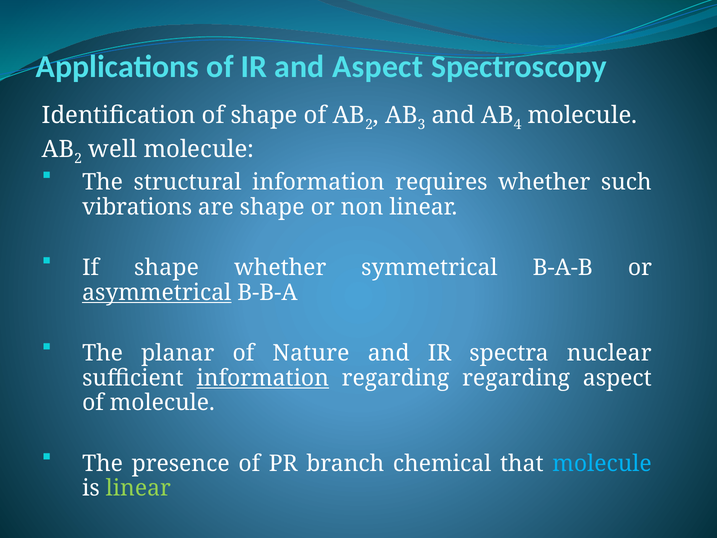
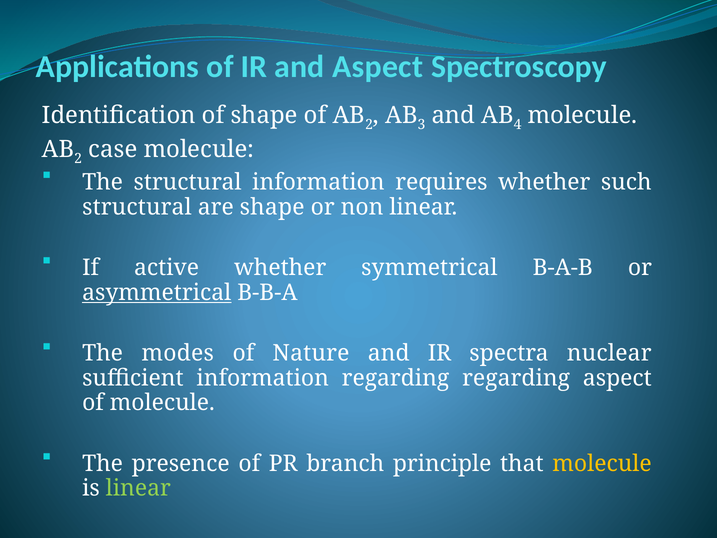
well: well -> case
vibrations at (137, 207): vibrations -> structural
If shape: shape -> active
planar: planar -> modes
information at (263, 378) underline: present -> none
chemical: chemical -> principle
molecule at (602, 463) colour: light blue -> yellow
